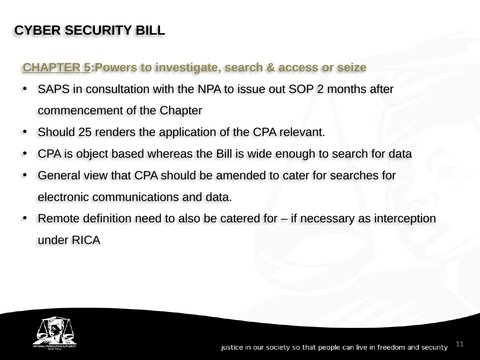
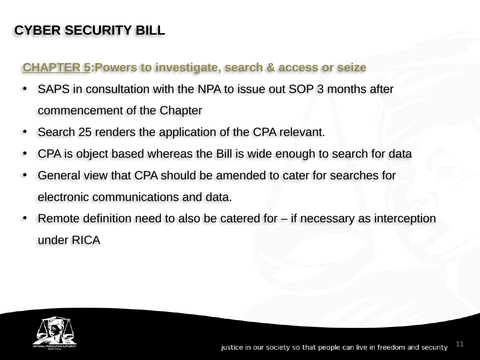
2: 2 -> 3
Should at (56, 132): Should -> Search
